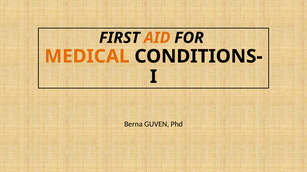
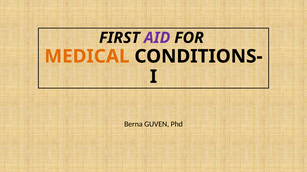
AID colour: orange -> purple
